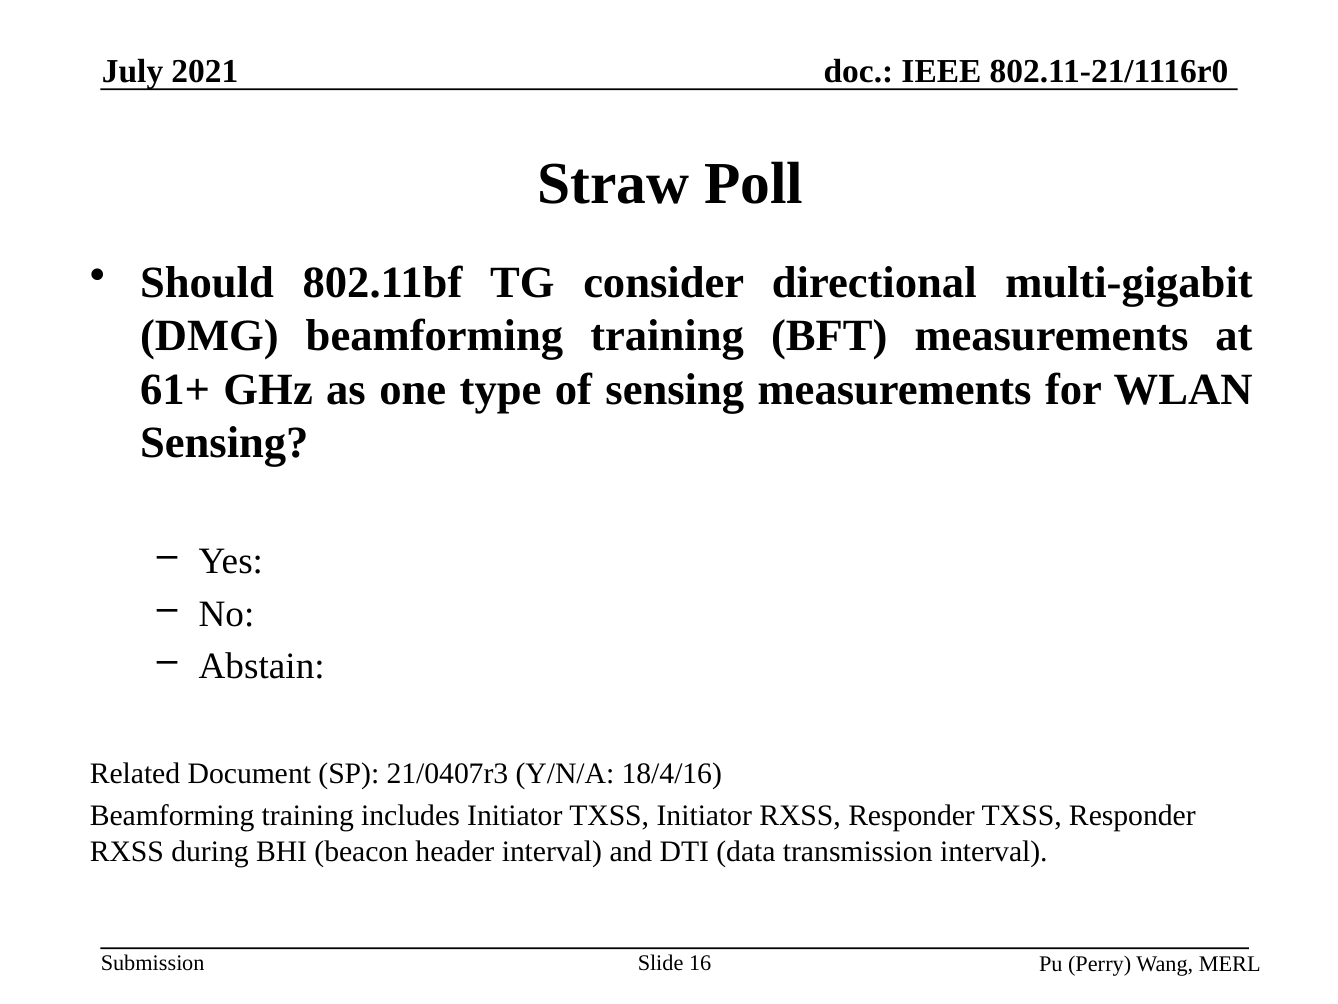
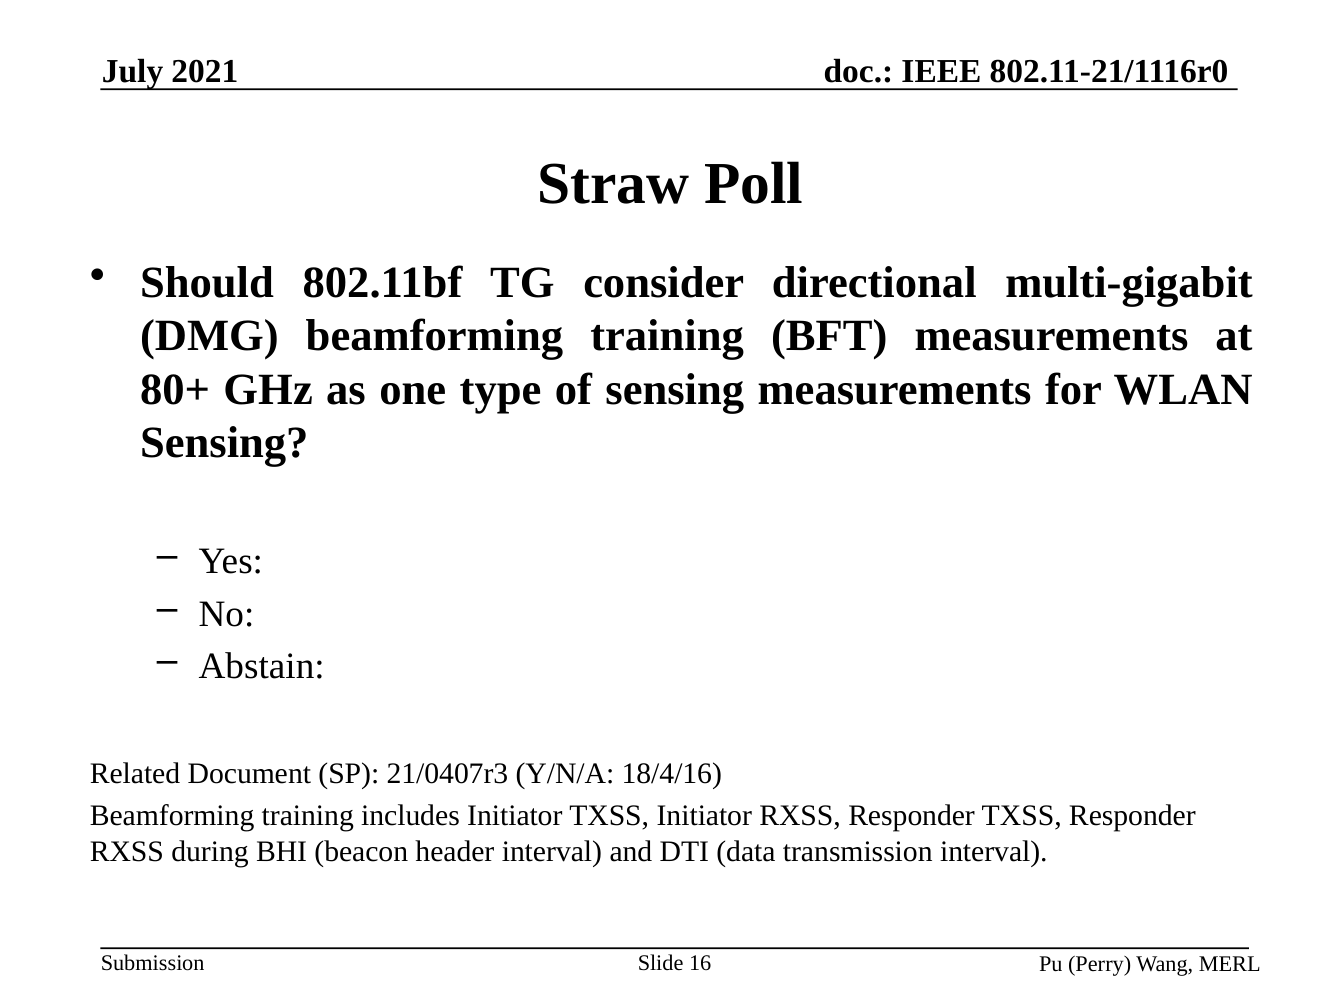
61+: 61+ -> 80+
